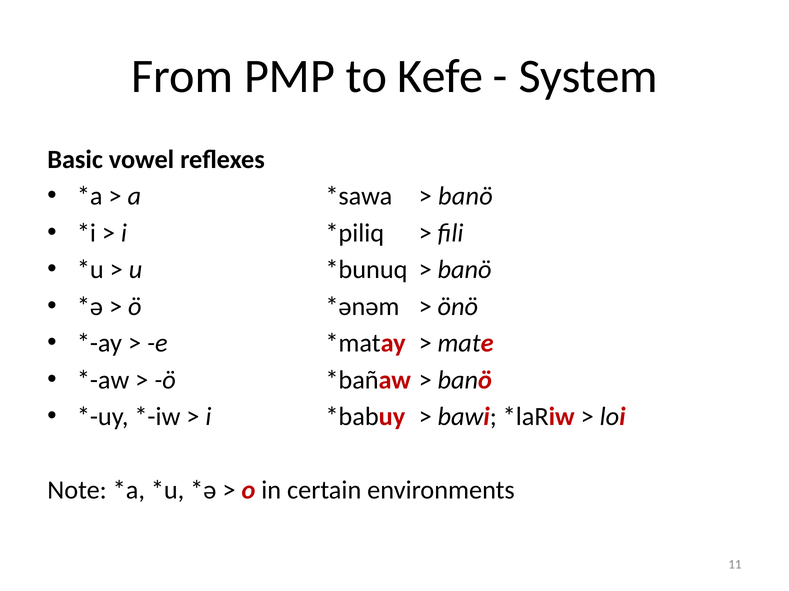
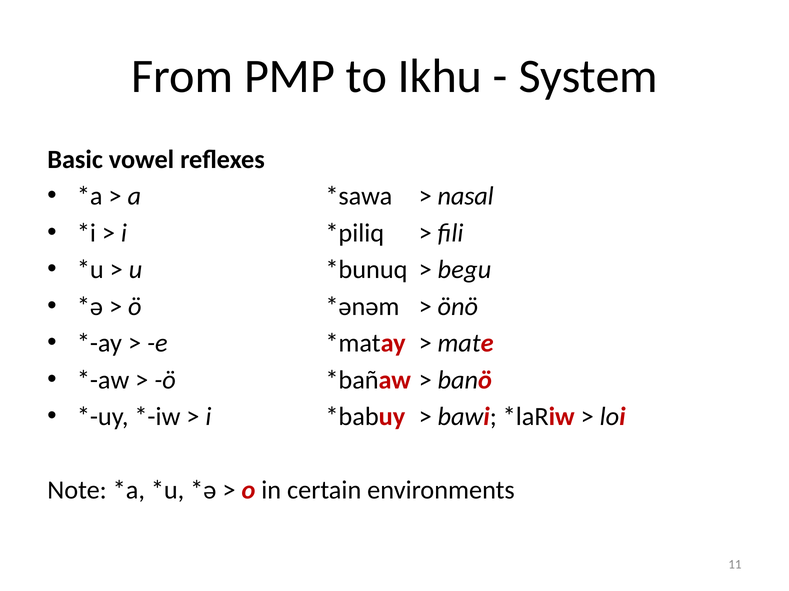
Kefe: Kefe -> Ikhu
banö at (465, 196): banö -> nasal
banö at (465, 270): banö -> begu
